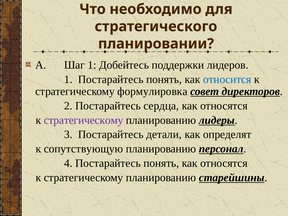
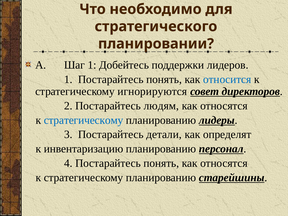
формулировка: формулировка -> игнорируются
сердца: сердца -> людям
стратегическому at (84, 120) colour: purple -> blue
сопутствующую: сопутствующую -> инвентаризацию
